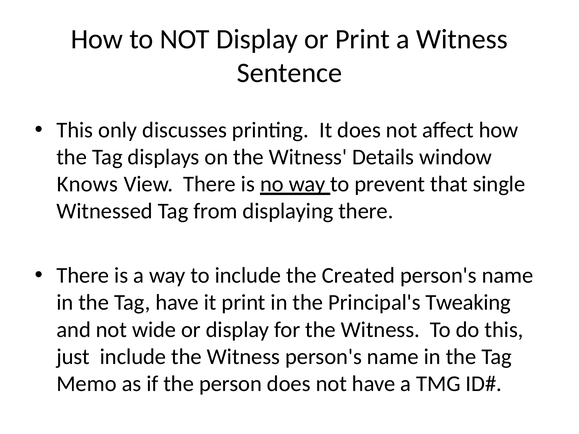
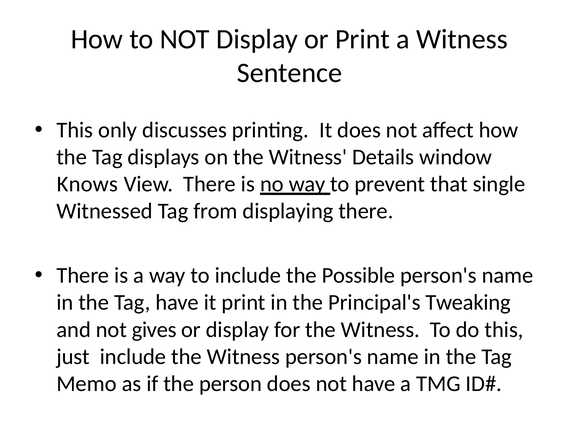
Created: Created -> Possible
wide: wide -> gives
